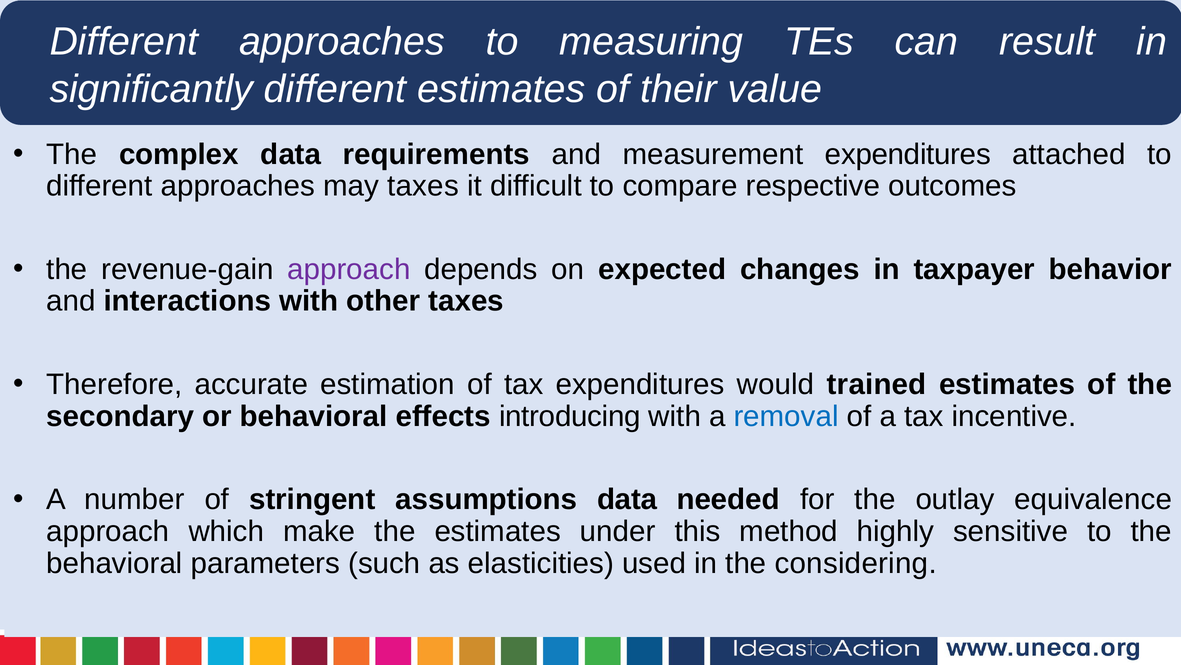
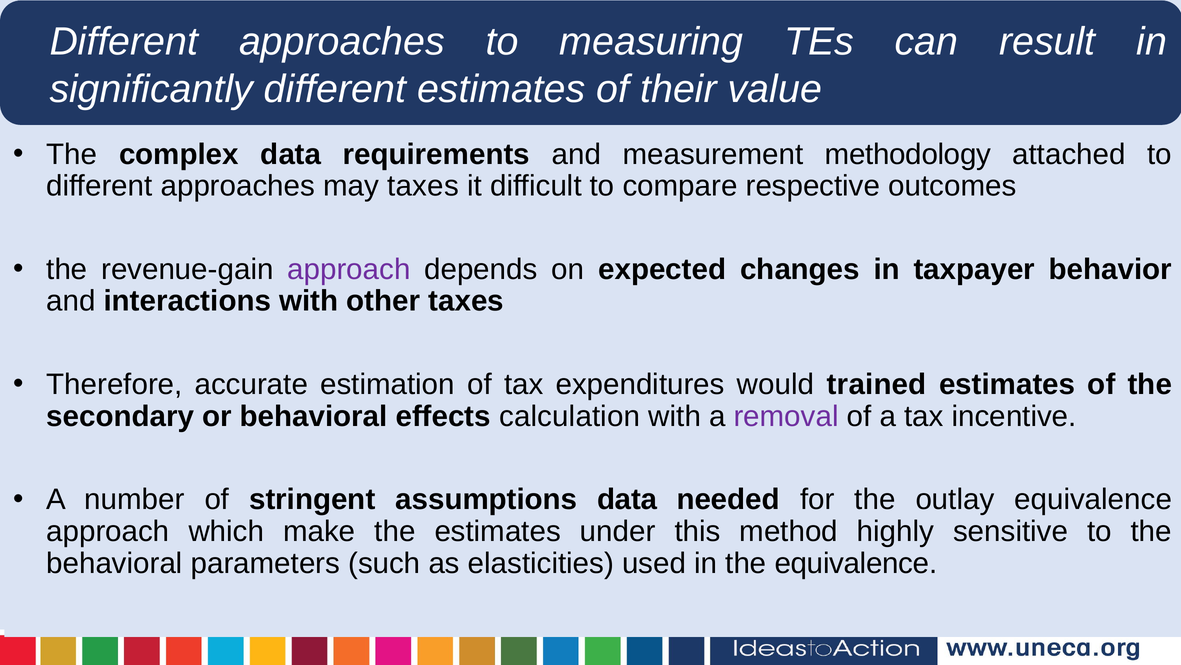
measurement expenditures: expenditures -> methodology
introducing: introducing -> calculation
removal colour: blue -> purple
the considering: considering -> equivalence
